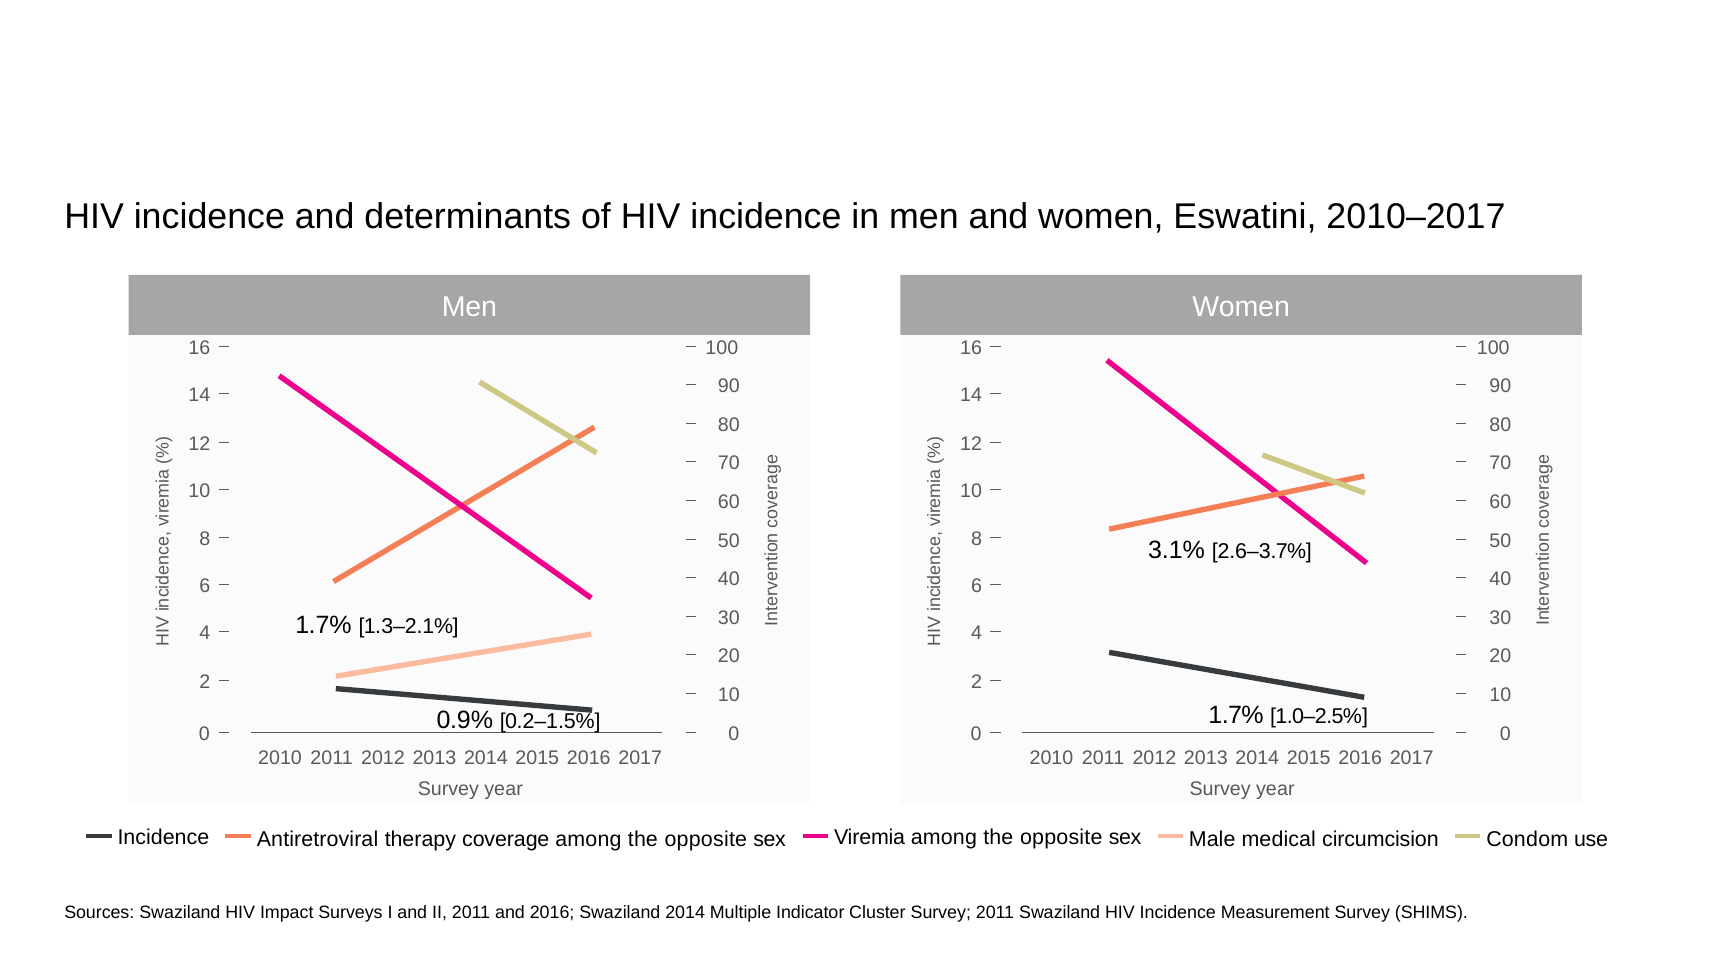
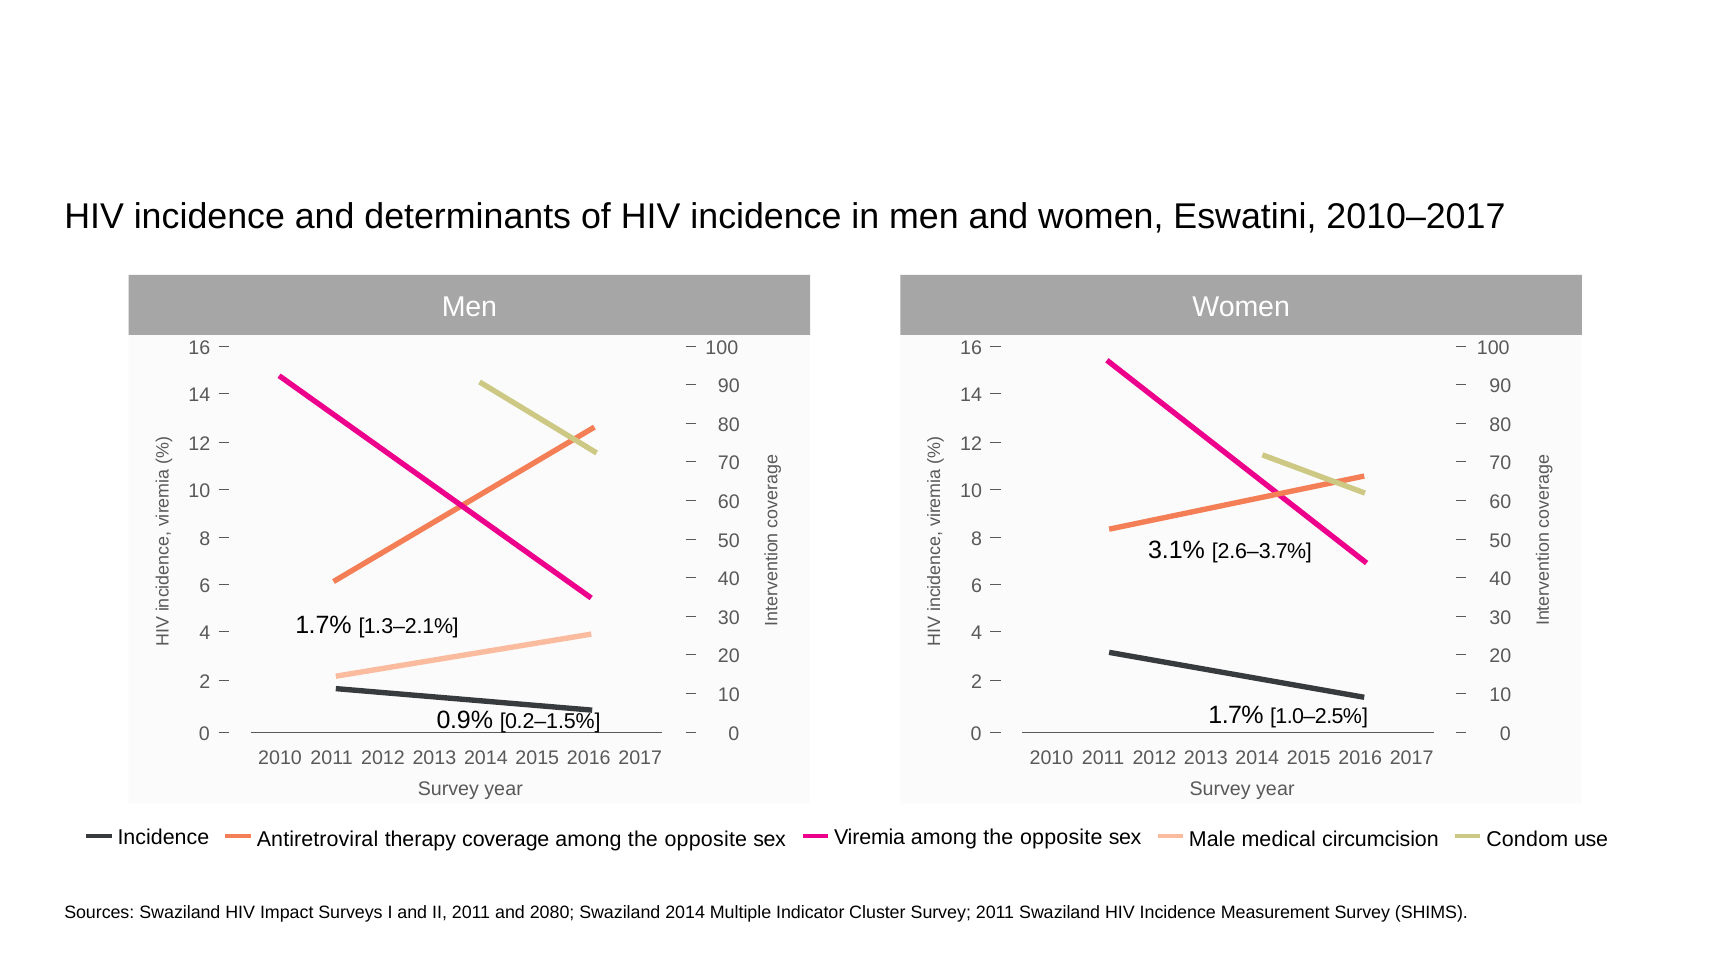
and 2016: 2016 -> 2080
